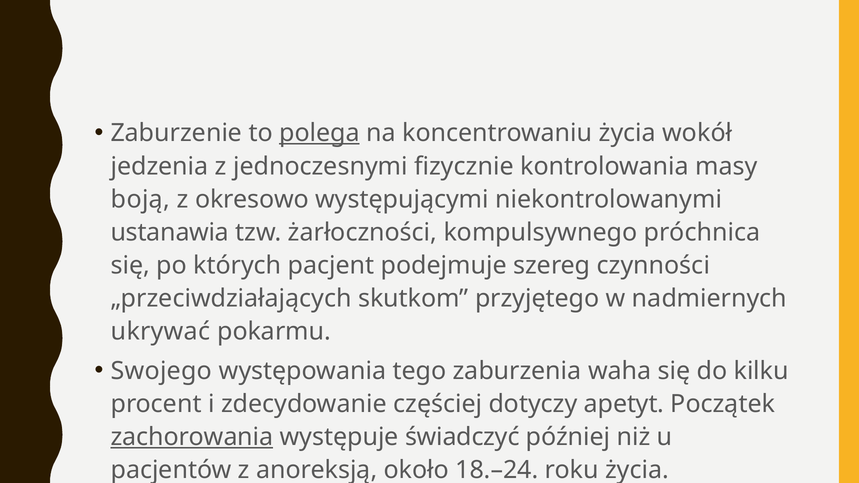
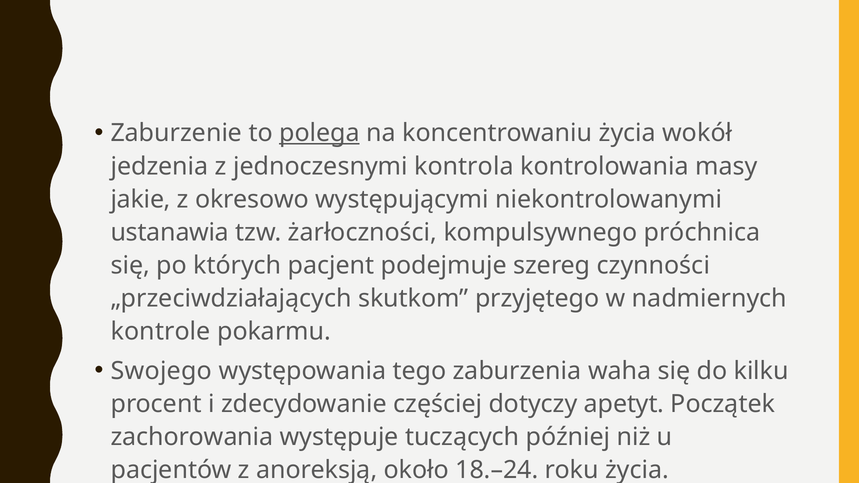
fizycznie: fizycznie -> kontrola
boją: boją -> jakie
ukrywać: ukrywać -> kontrole
zachorowania underline: present -> none
świadczyć: świadczyć -> tuczących
